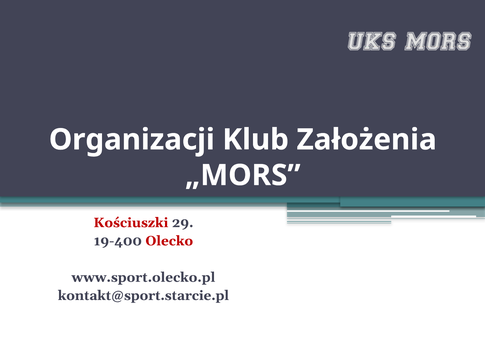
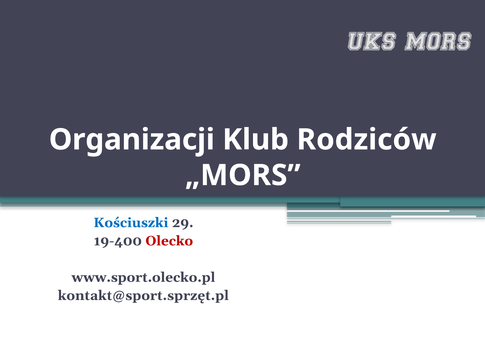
Założenia: Założenia -> Rodziców
Kościuszki colour: red -> blue
kontakt@sport.starcie.pl: kontakt@sport.starcie.pl -> kontakt@sport.sprzęt.pl
